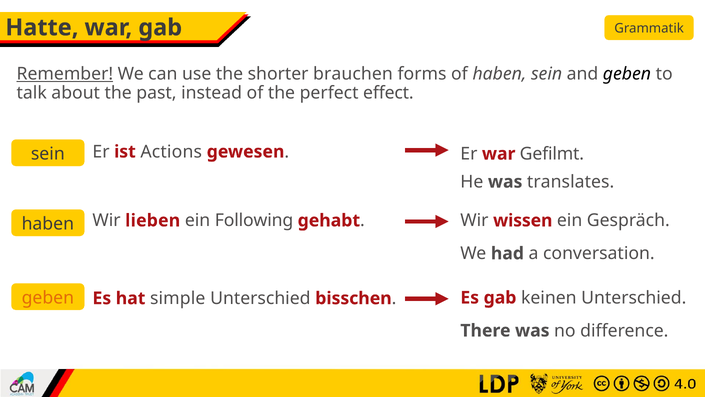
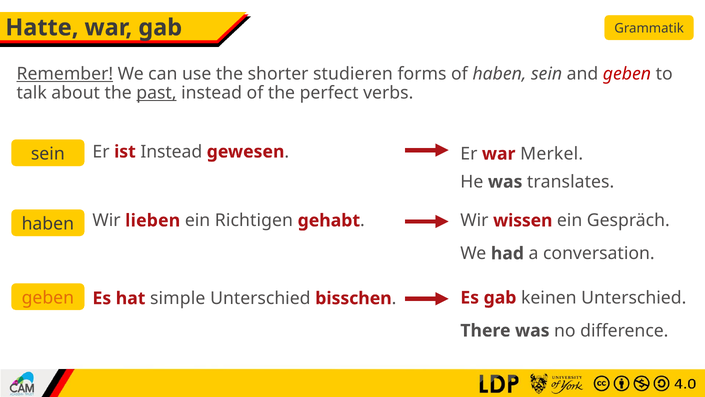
brauchen: brauchen -> studieren
geben at (627, 74) colour: black -> red
past underline: none -> present
effect: effect -> verbs
ist Actions: Actions -> Instead
Gefilmt: Gefilmt -> Merkel
Following: Following -> Richtigen
